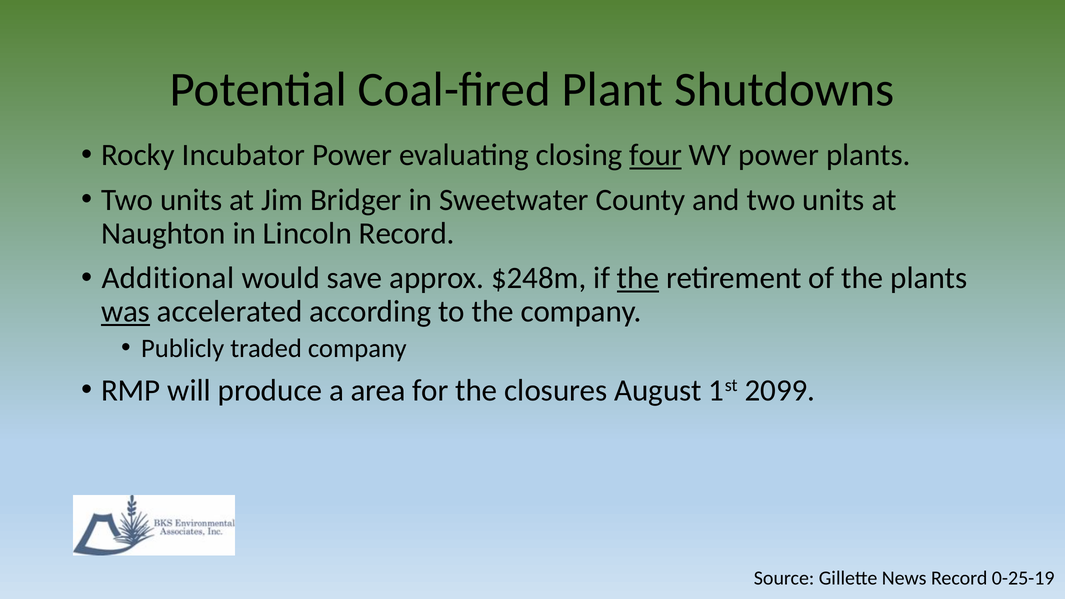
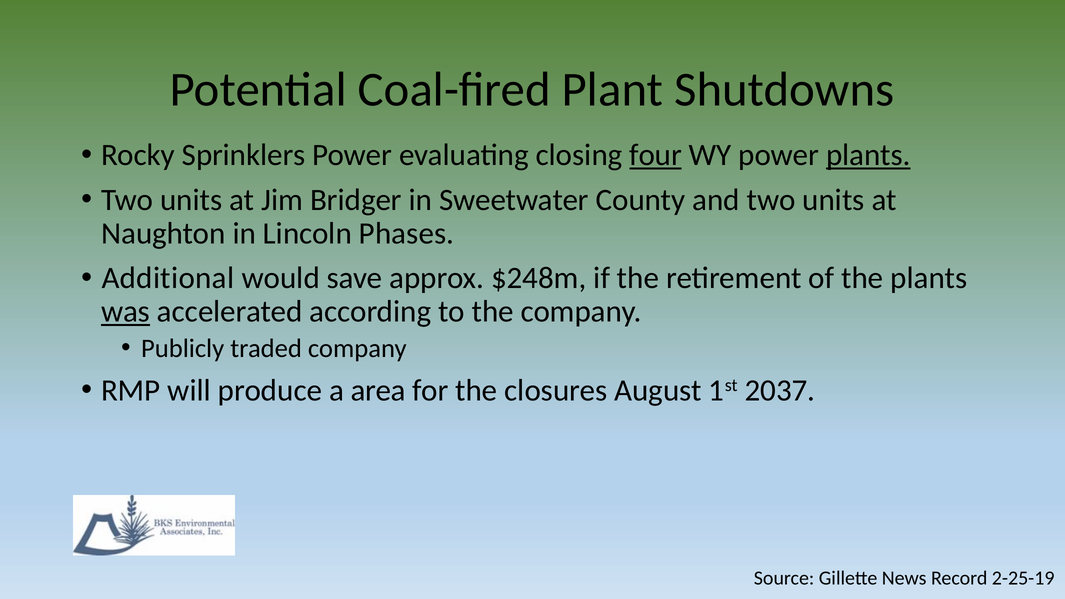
Incubator: Incubator -> Sprinklers
plants at (868, 155) underline: none -> present
Lincoln Record: Record -> Phases
the at (638, 278) underline: present -> none
2099: 2099 -> 2037
0-25-19: 0-25-19 -> 2-25-19
